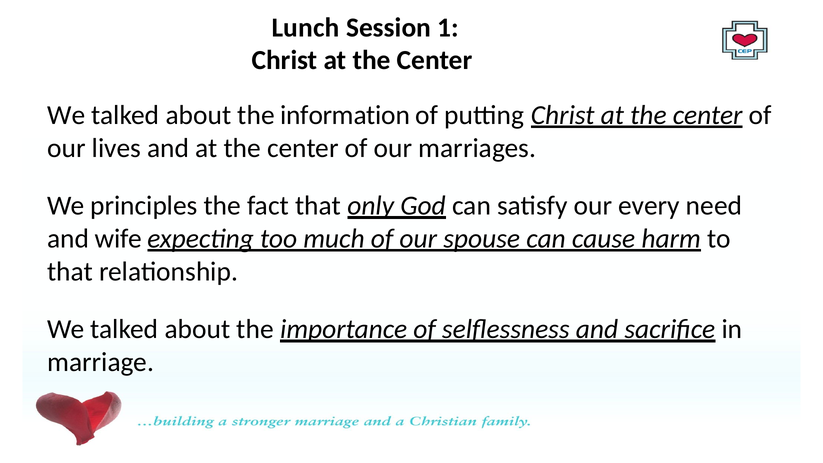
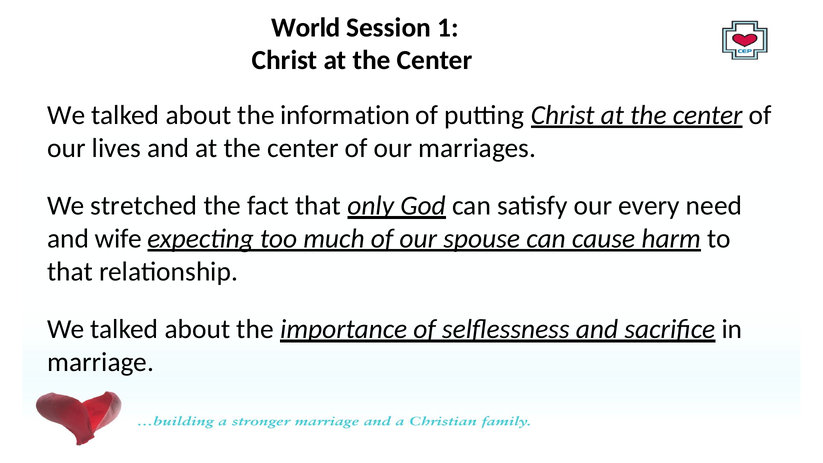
Lunch: Lunch -> World
principles: principles -> stretched
